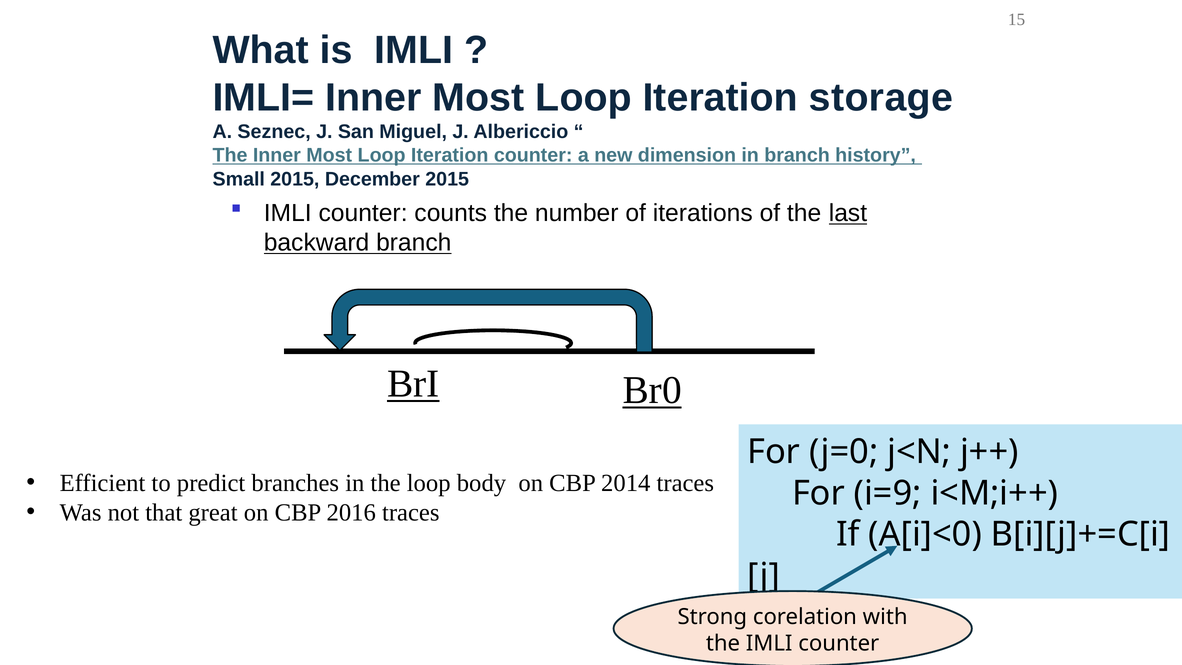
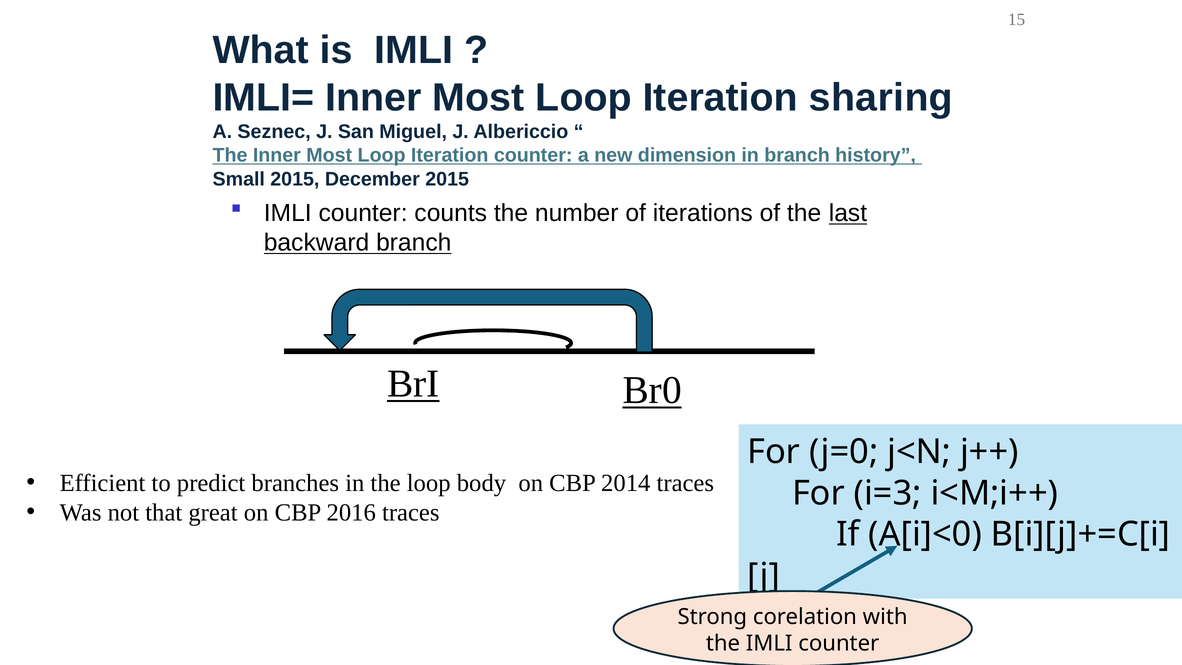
storage: storage -> sharing
i=9: i=9 -> i=3
